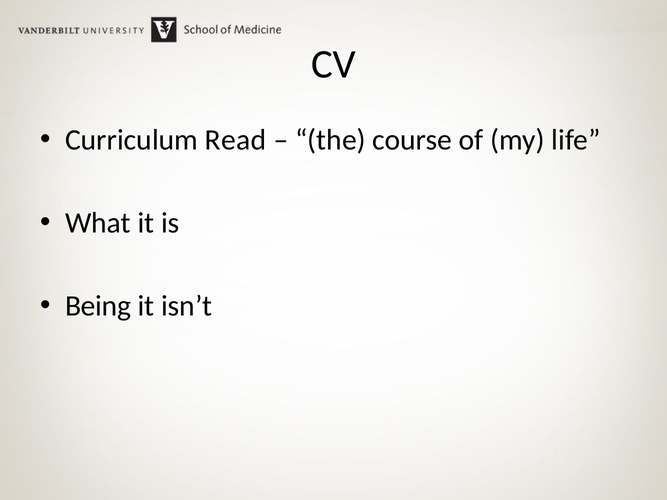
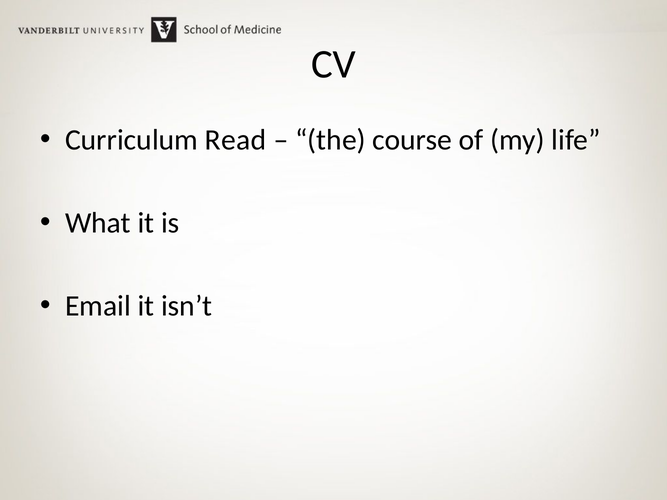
Being: Being -> Email
